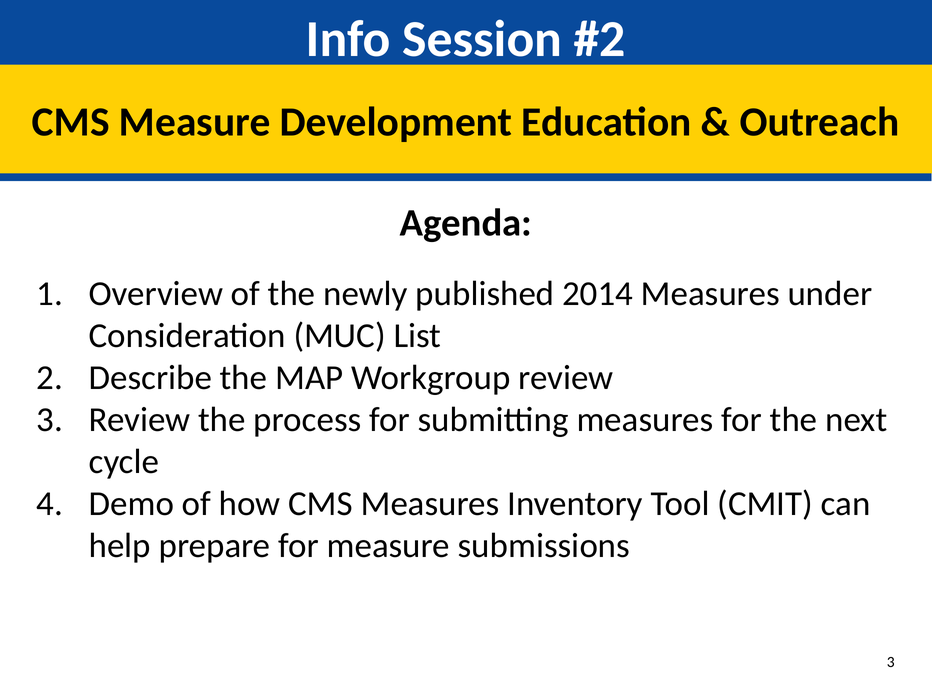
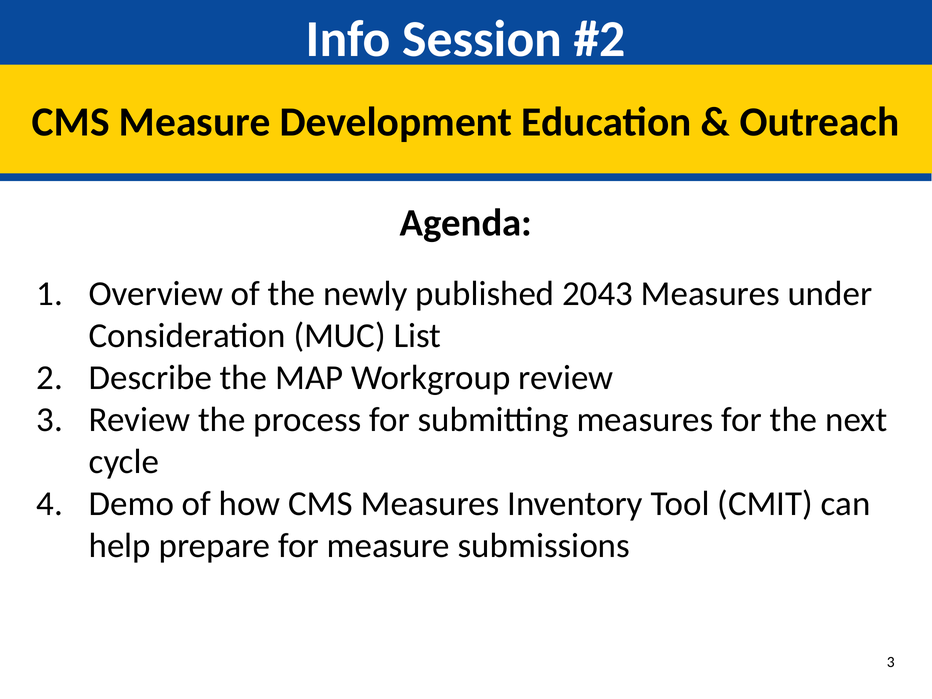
2014: 2014 -> 2043
